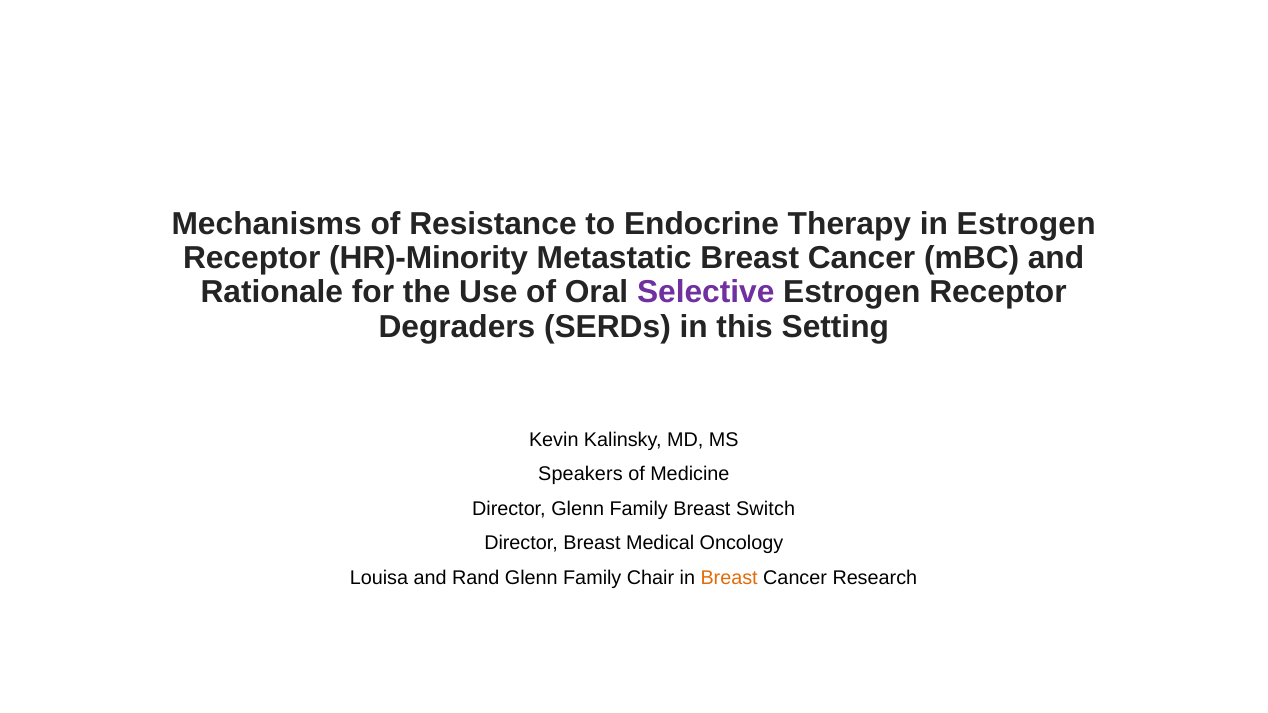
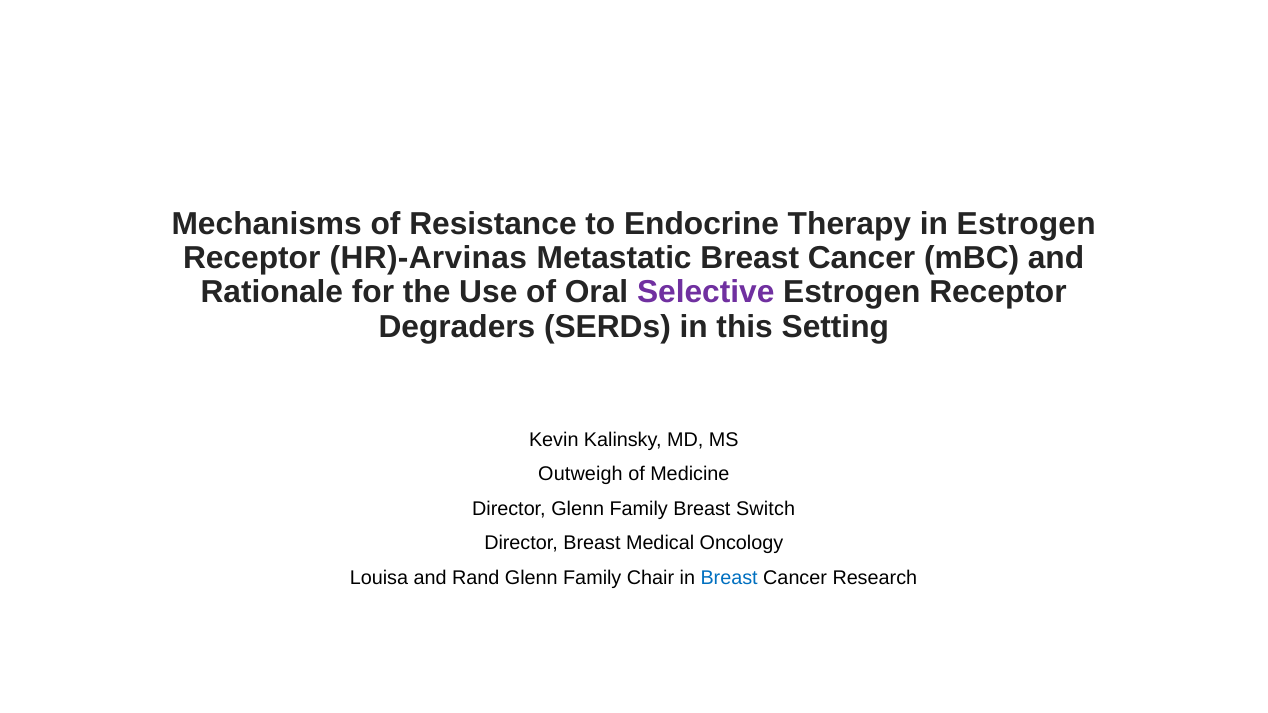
HR)-Minority: HR)-Minority -> HR)-Arvinas
Speakers: Speakers -> Outweigh
Breast at (729, 578) colour: orange -> blue
